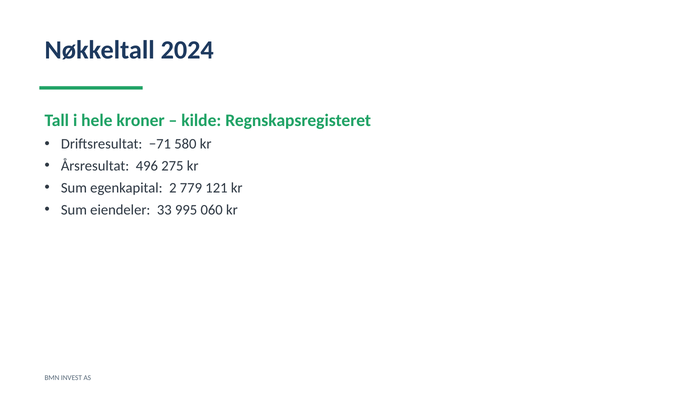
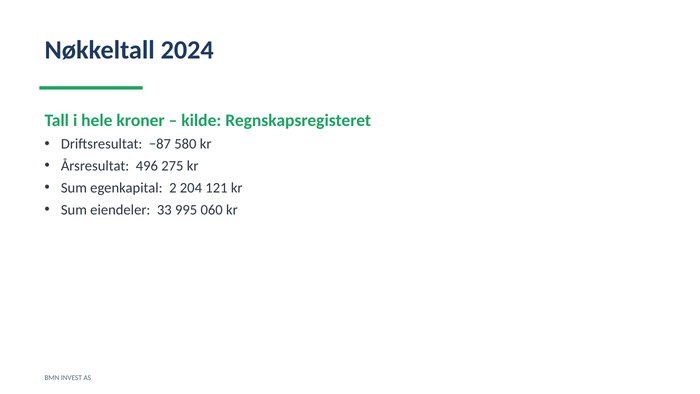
−71: −71 -> −87
779: 779 -> 204
